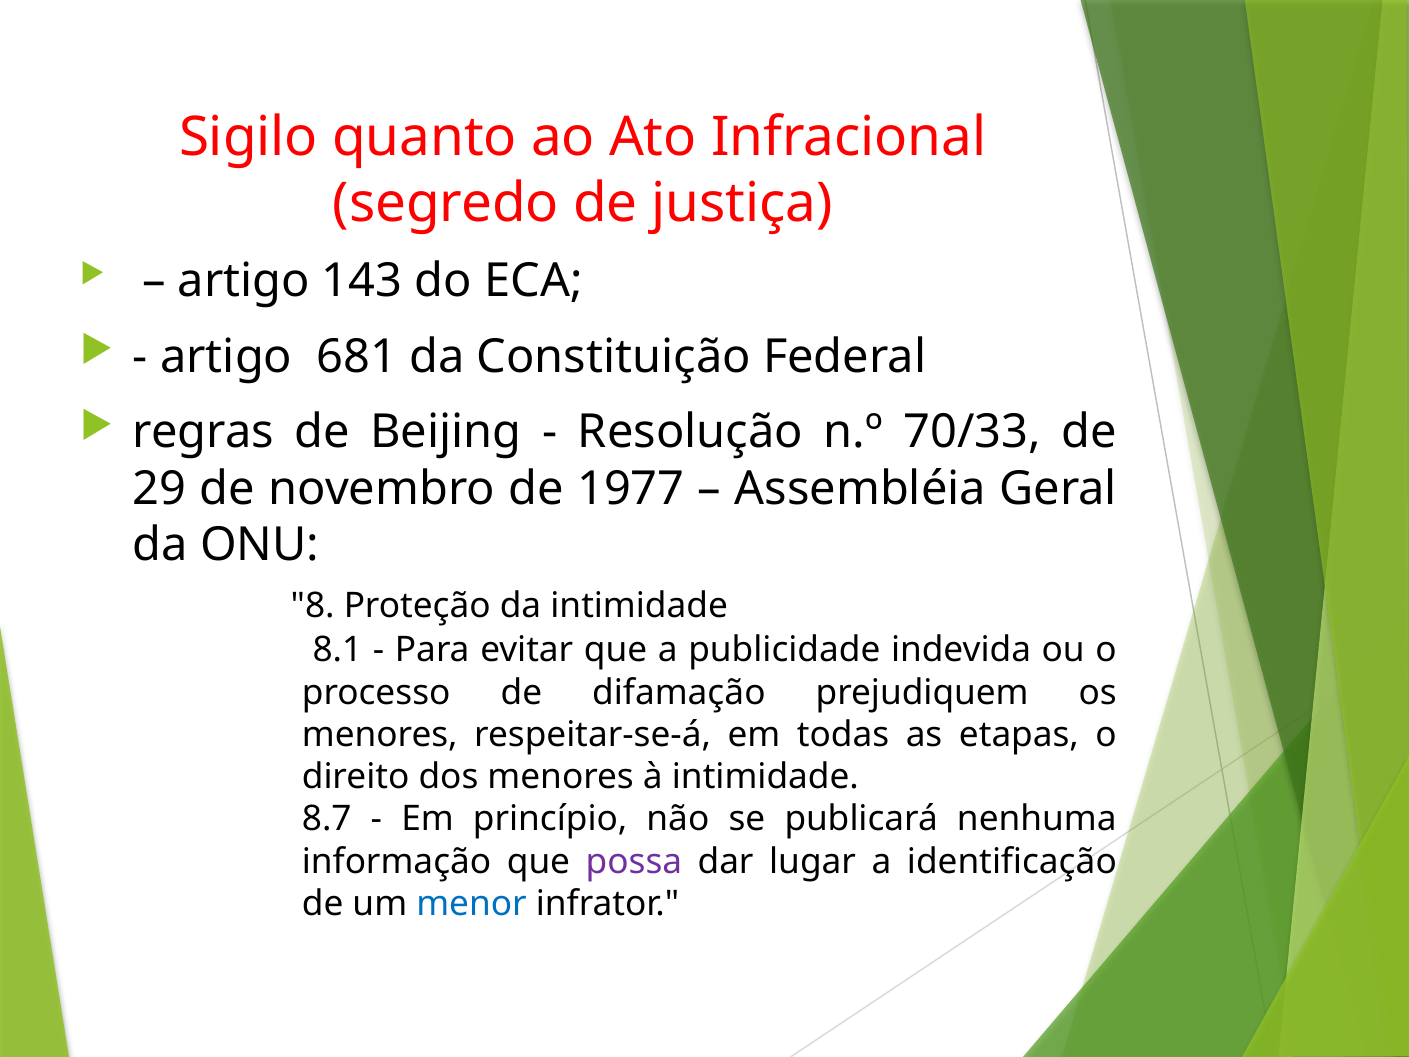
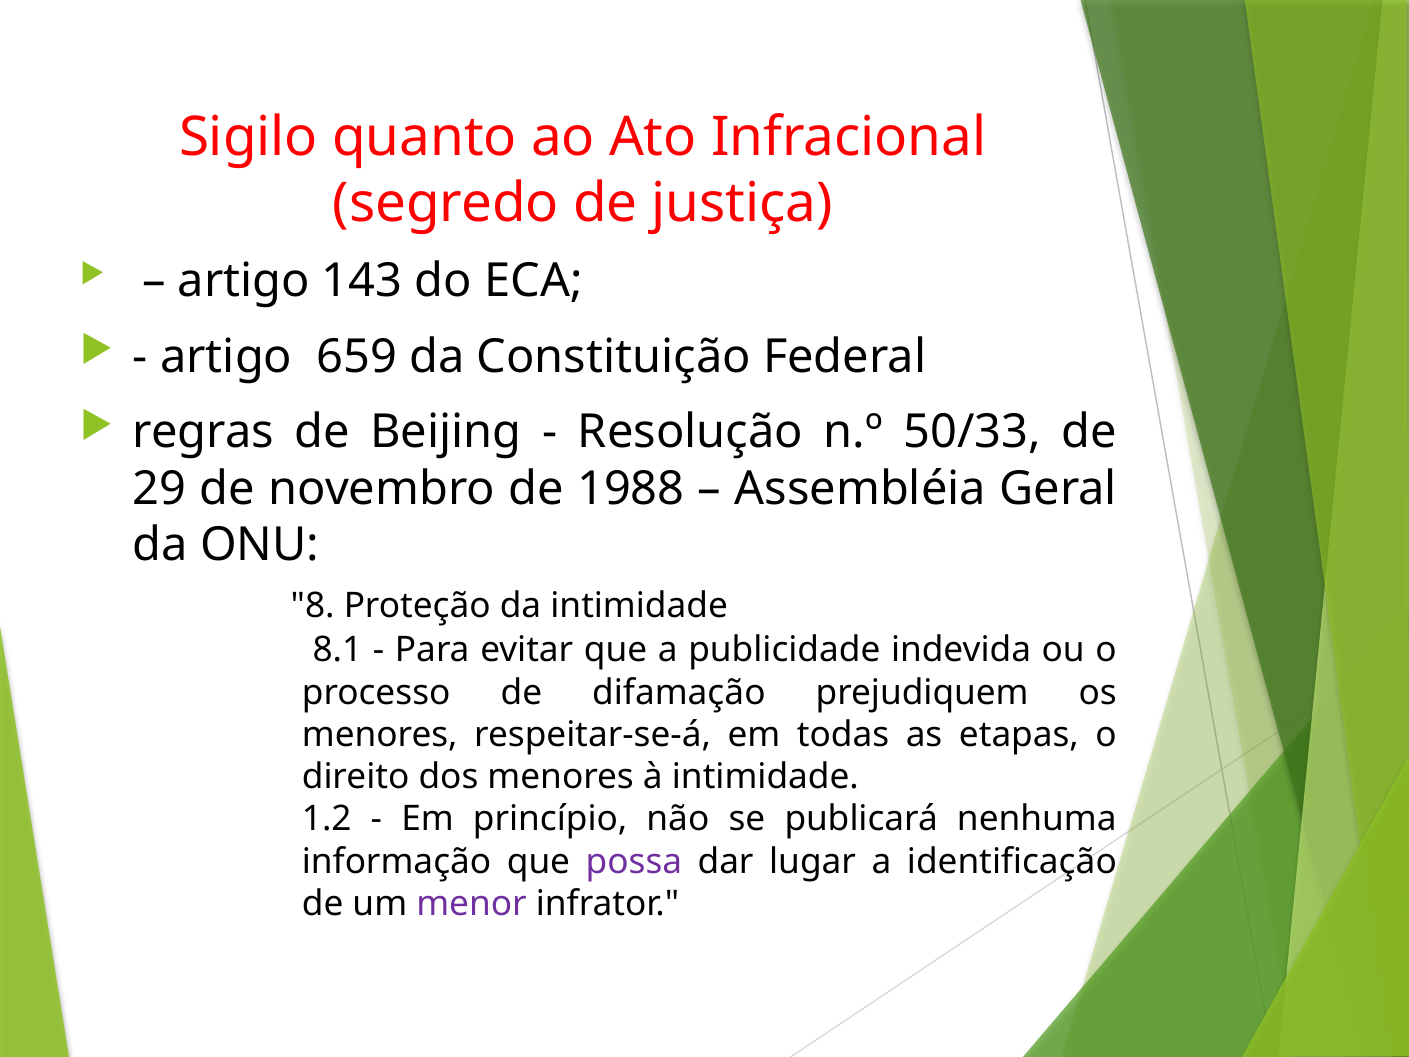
681: 681 -> 659
70/33: 70/33 -> 50/33
1977: 1977 -> 1988
8.7: 8.7 -> 1.2
menor colour: blue -> purple
